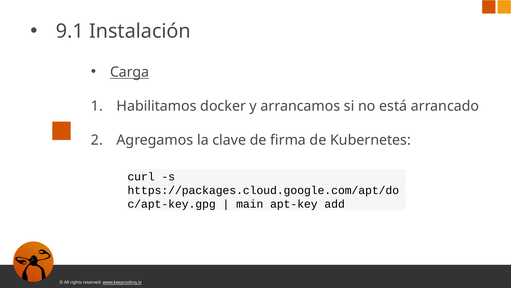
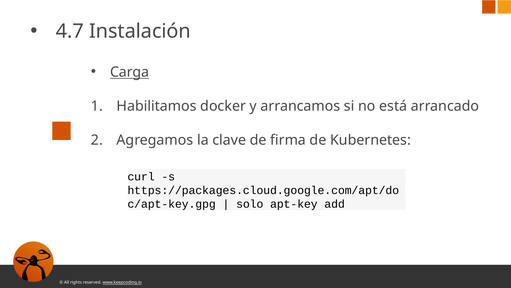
9.1: 9.1 -> 4.7
main: main -> solo
